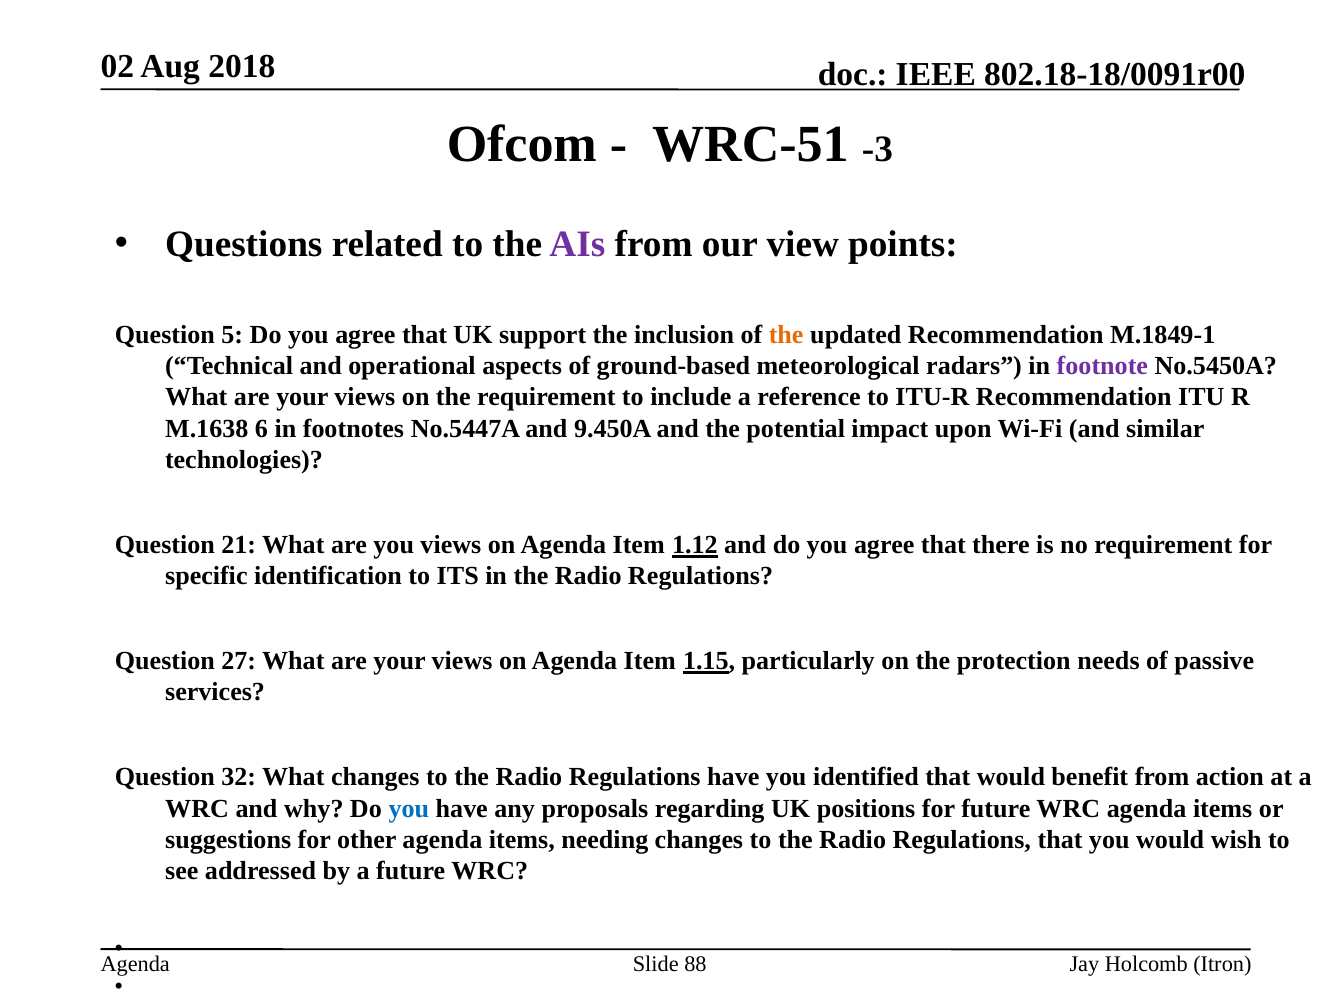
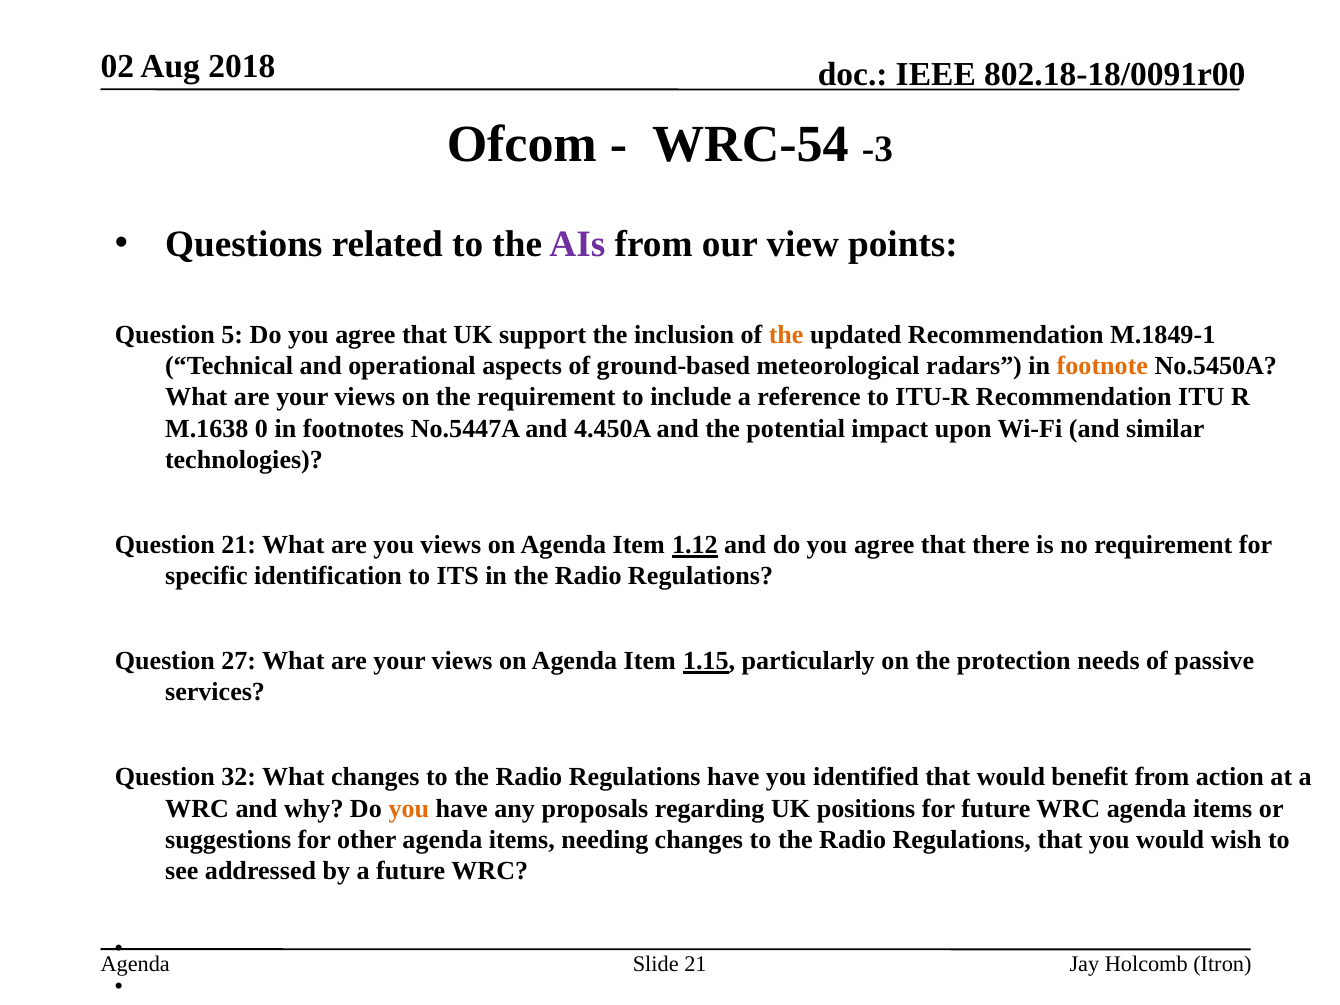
WRC-51: WRC-51 -> WRC-54
footnote colour: purple -> orange
6: 6 -> 0
9.450A: 9.450A -> 4.450A
you at (409, 809) colour: blue -> orange
Slide 88: 88 -> 21
